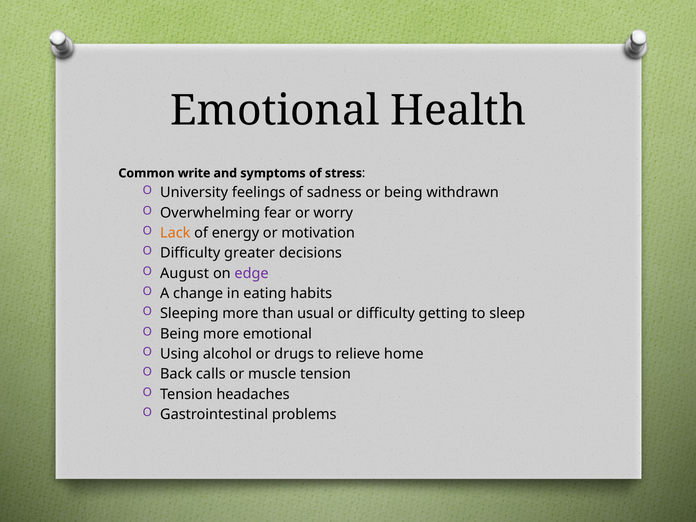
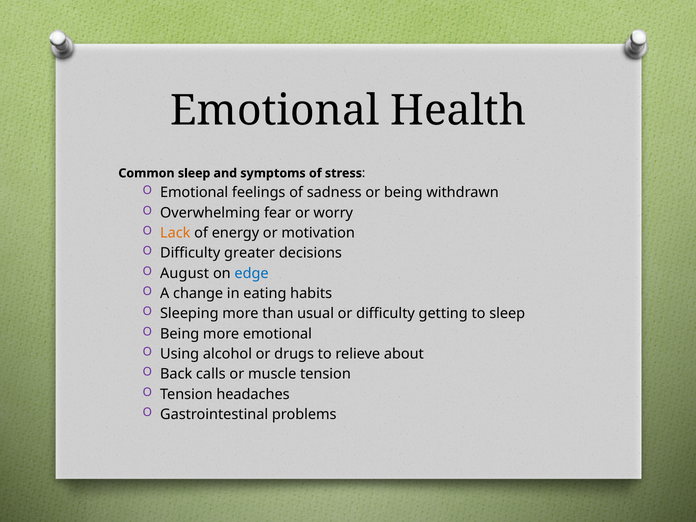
Common write: write -> sleep
University at (194, 193): University -> Emotional
edge colour: purple -> blue
home: home -> about
